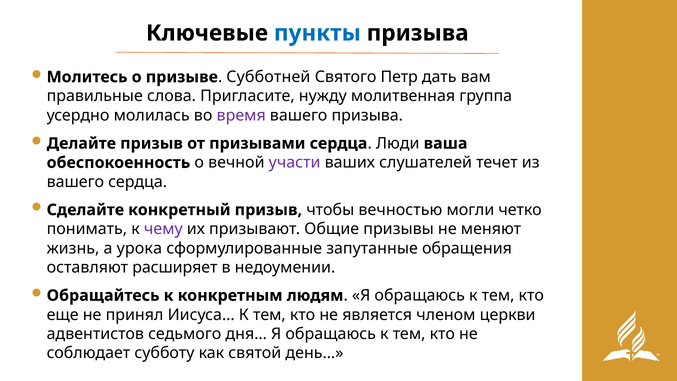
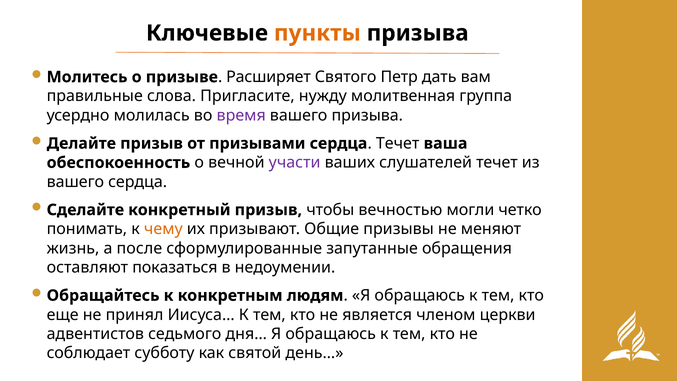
пункты colour: blue -> orange
Субботней: Субботней -> Расширяет
сердца Люди: Люди -> Течет
чему colour: purple -> orange
урока: урока -> после
расширяет: расширяет -> показаться
